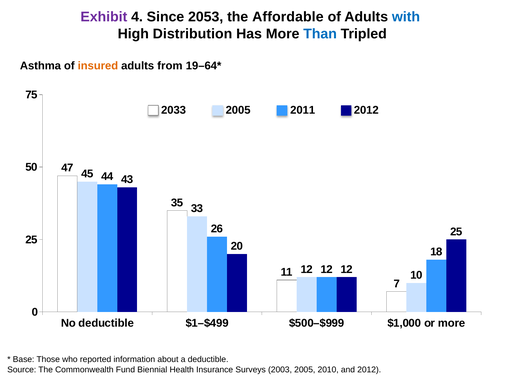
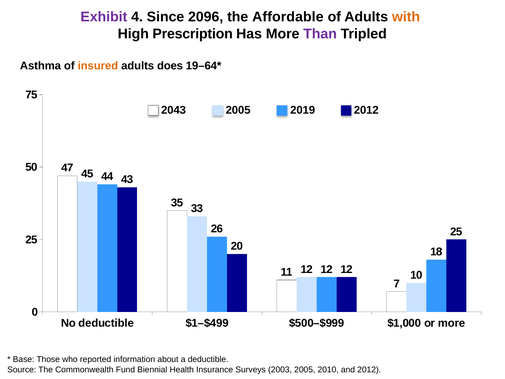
2053: 2053 -> 2096
with colour: blue -> orange
Distribution: Distribution -> Prescription
Than colour: blue -> purple
from: from -> does
2033: 2033 -> 2043
2011: 2011 -> 2019
